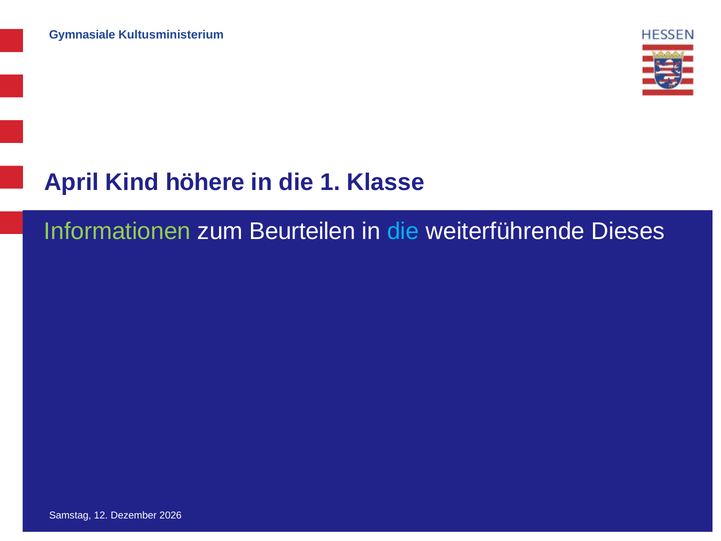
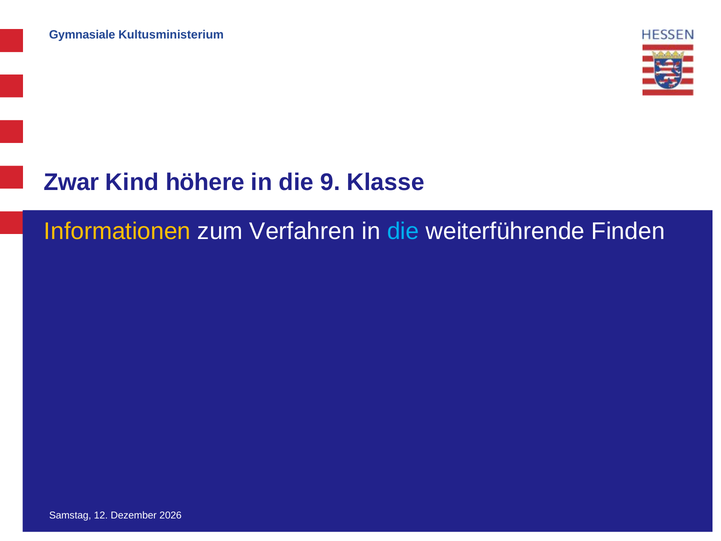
April: April -> Zwar
die 1: 1 -> 9
Informationen colour: light green -> yellow
Beurteilen: Beurteilen -> Verfahren
Dieses: Dieses -> Finden
